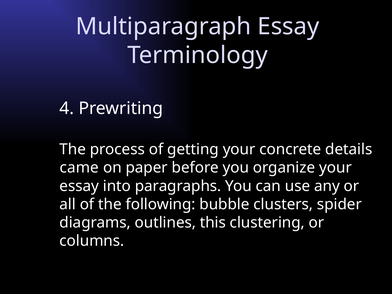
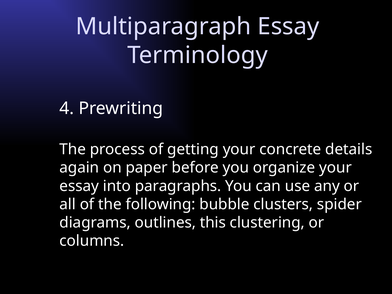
came: came -> again
